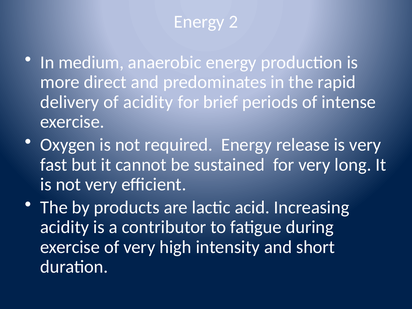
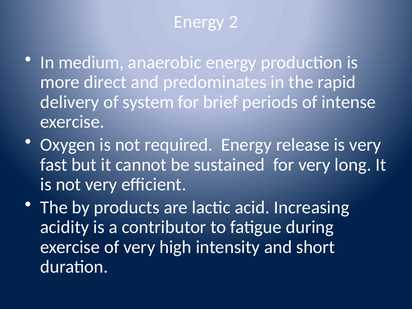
of acidity: acidity -> system
